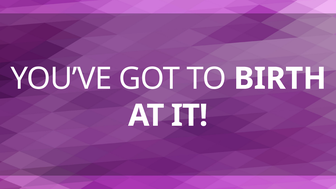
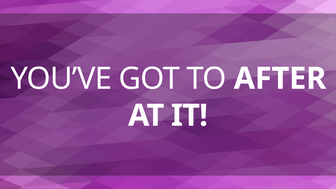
BIRTH: BIRTH -> AFTER
